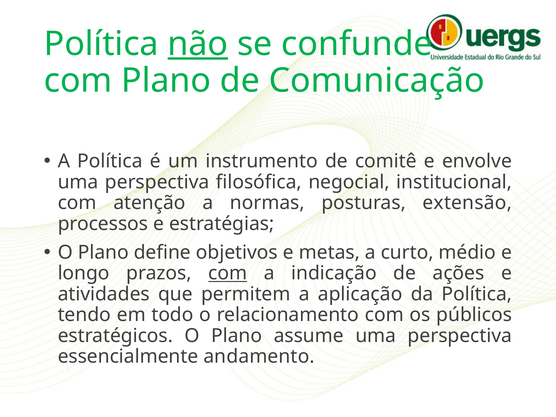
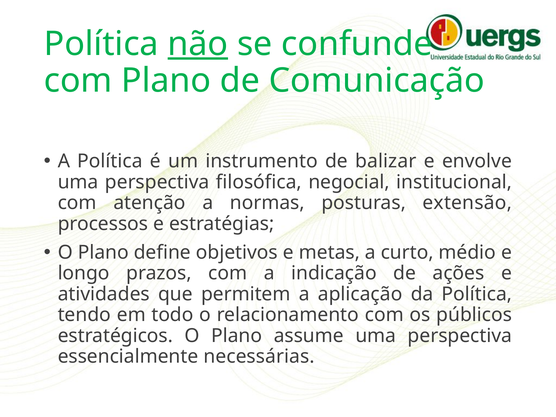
comitê: comitê -> balizar
com at (228, 273) underline: present -> none
andamento: andamento -> necessárias
